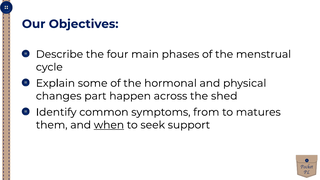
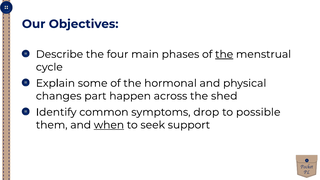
the at (224, 54) underline: none -> present
from: from -> drop
matures: matures -> possible
